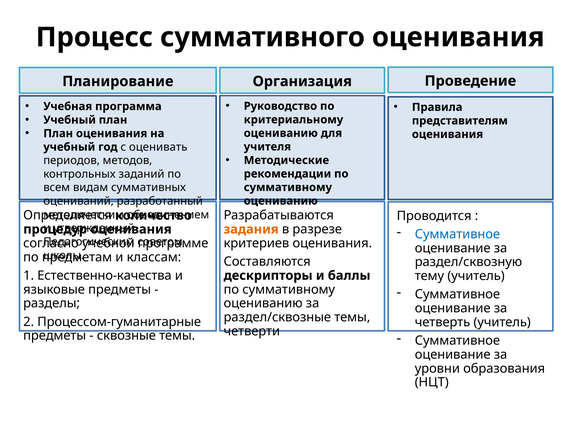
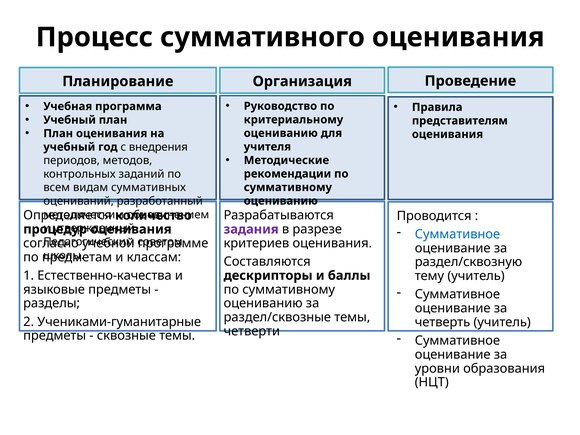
оценивать: оценивать -> внедрения
задания colour: orange -> purple
Процессом-гуманитарные: Процессом-гуманитарные -> Учениками-гуманитарные
